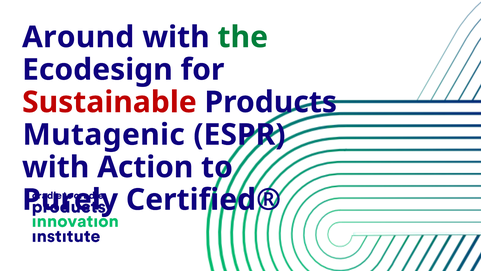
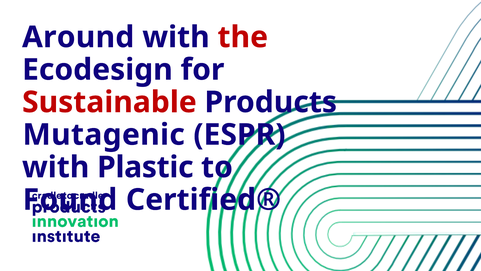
the colour: green -> red
Action: Action -> Plastic
Purely: Purely -> Found
